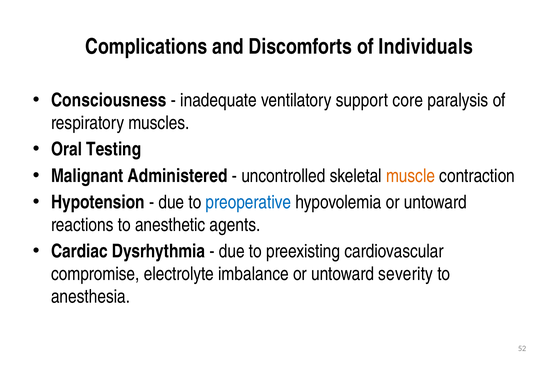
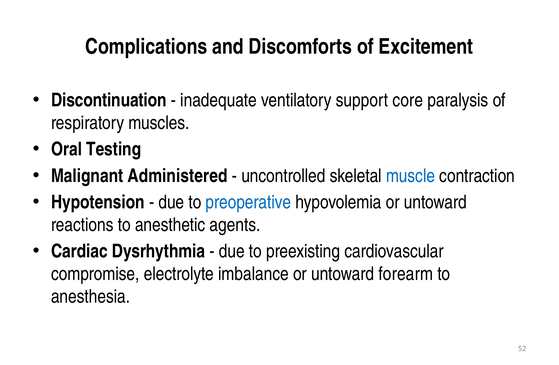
Individuals: Individuals -> Excitement
Consciousness: Consciousness -> Discontinuation
muscle colour: orange -> blue
severity: severity -> forearm
